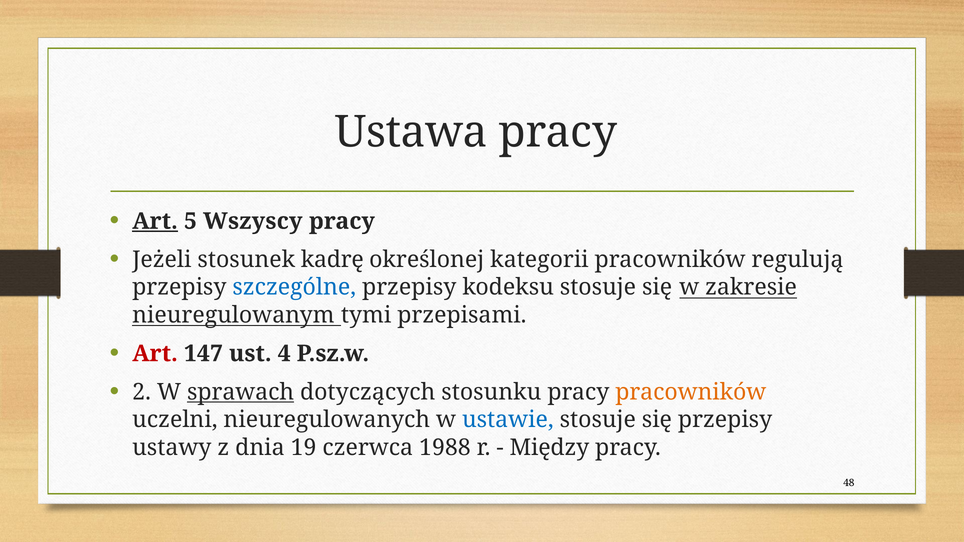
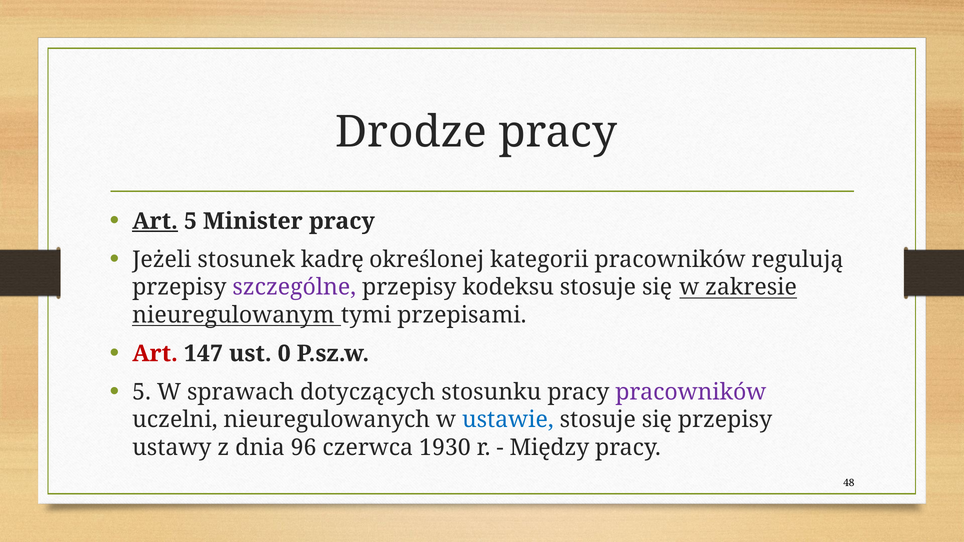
Ustawa: Ustawa -> Drodze
Wszyscy: Wszyscy -> Minister
szczególne colour: blue -> purple
4: 4 -> 0
2 at (142, 392): 2 -> 5
sprawach underline: present -> none
pracowników at (691, 392) colour: orange -> purple
19: 19 -> 96
1988: 1988 -> 1930
